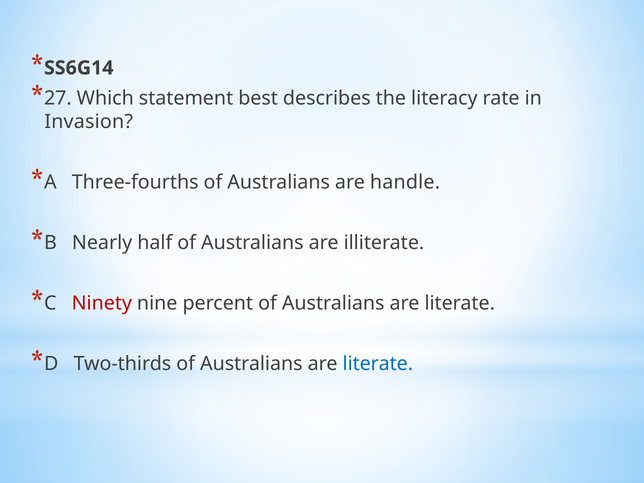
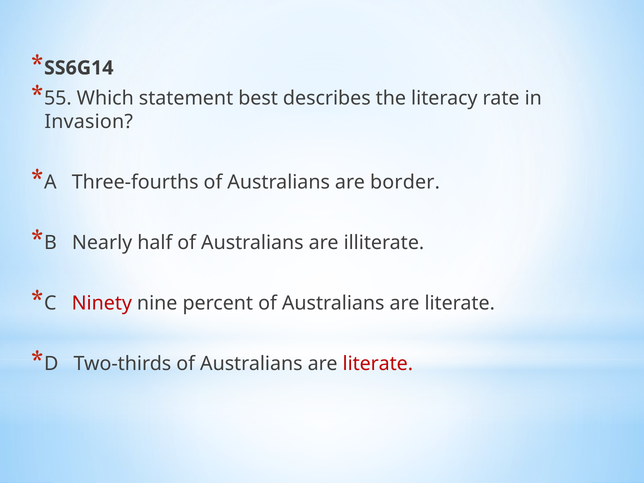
27: 27 -> 55
handle: handle -> border
literate at (378, 364) colour: blue -> red
